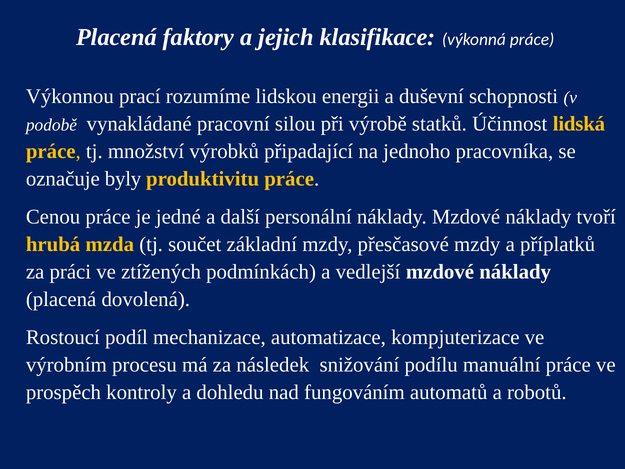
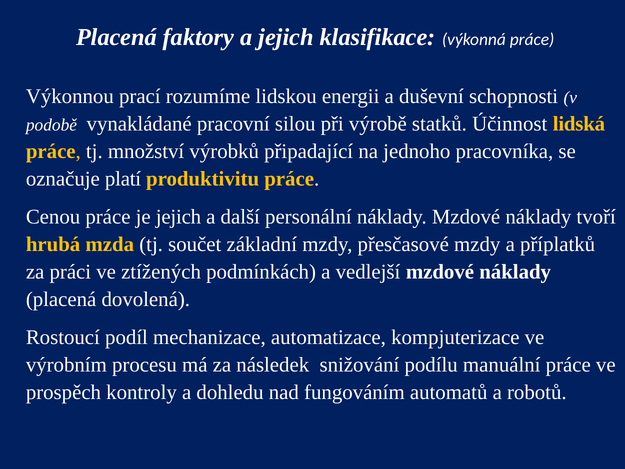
byly: byly -> platí
je jedné: jedné -> jejich
